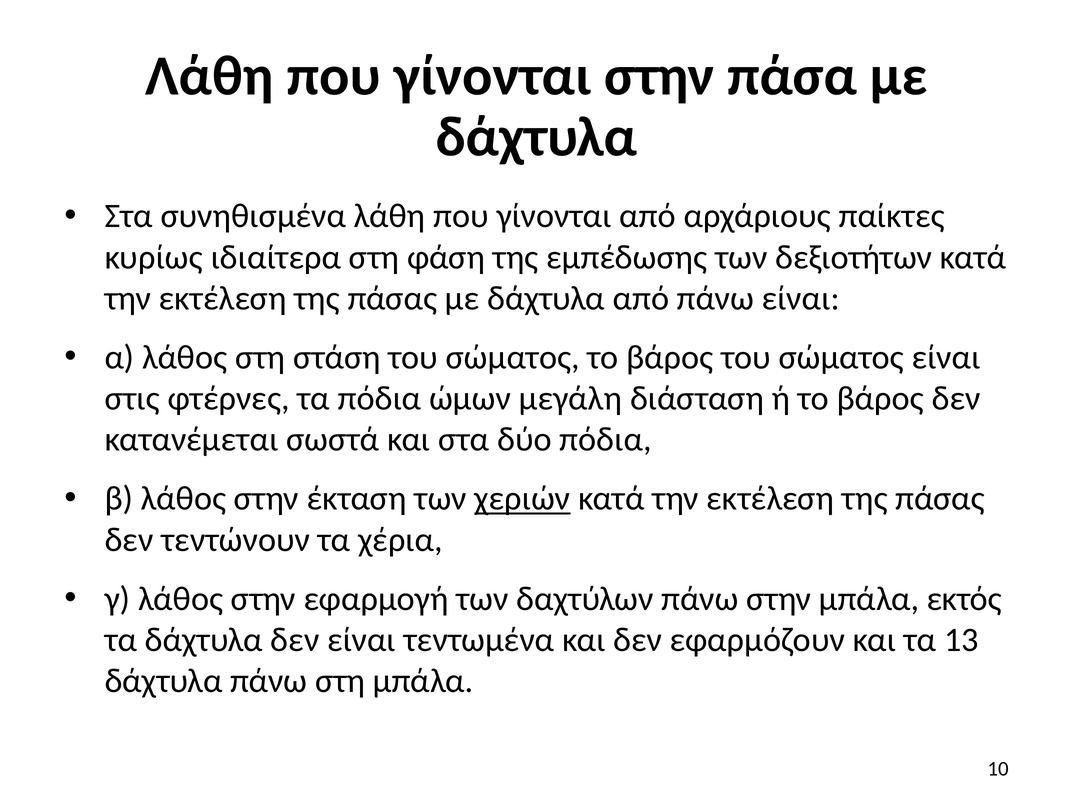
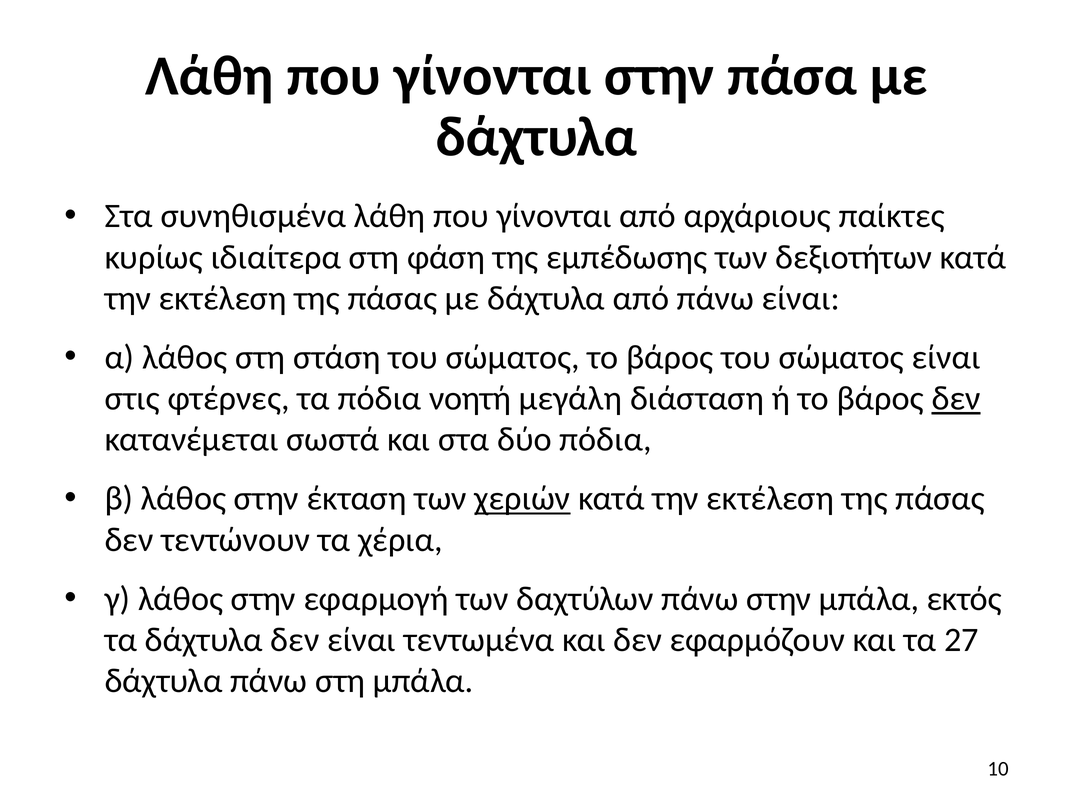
ώμων: ώμων -> νοητή
δεν at (956, 398) underline: none -> present
13: 13 -> 27
